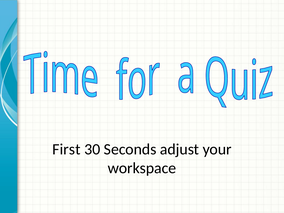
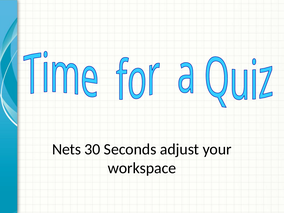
First: First -> Nets
